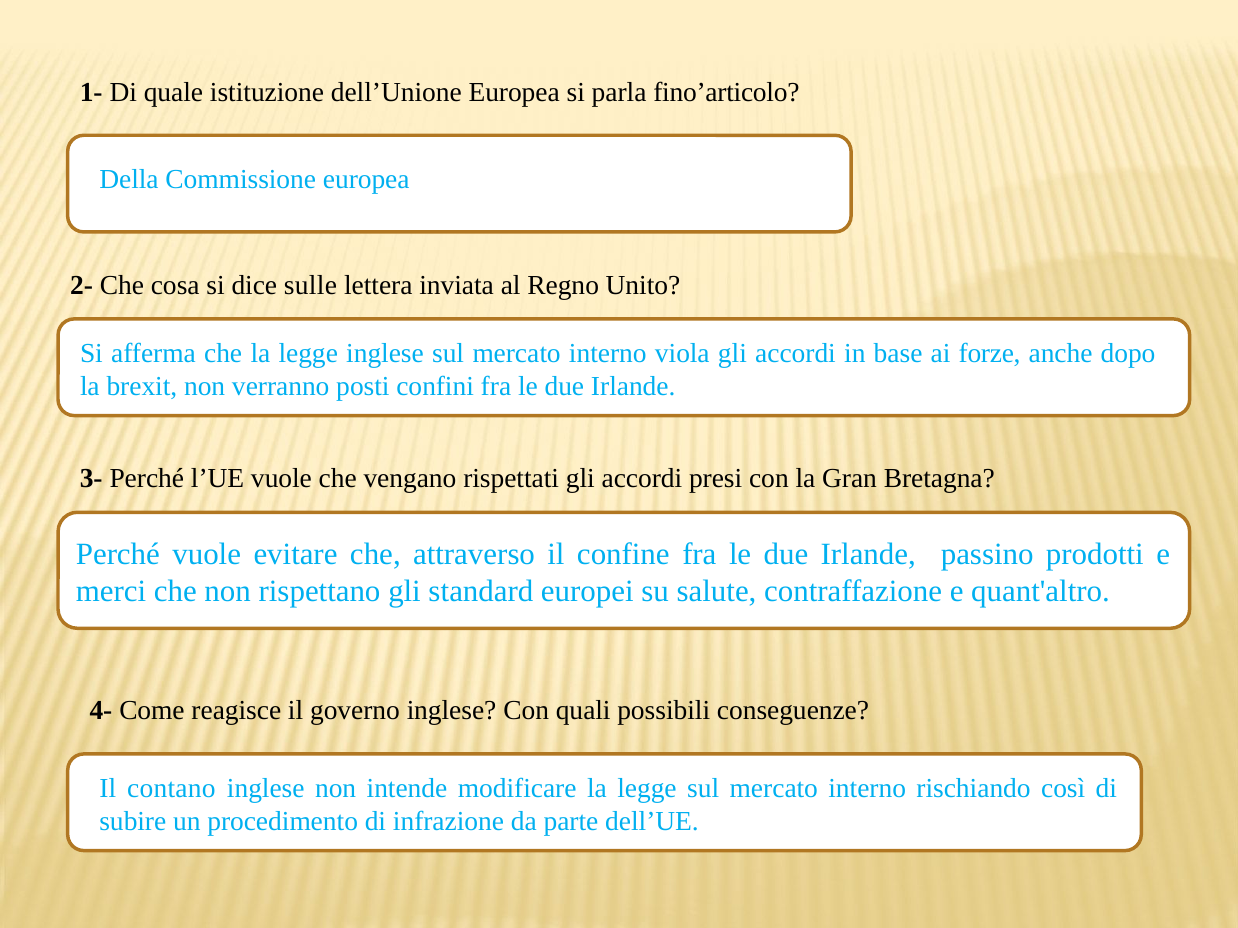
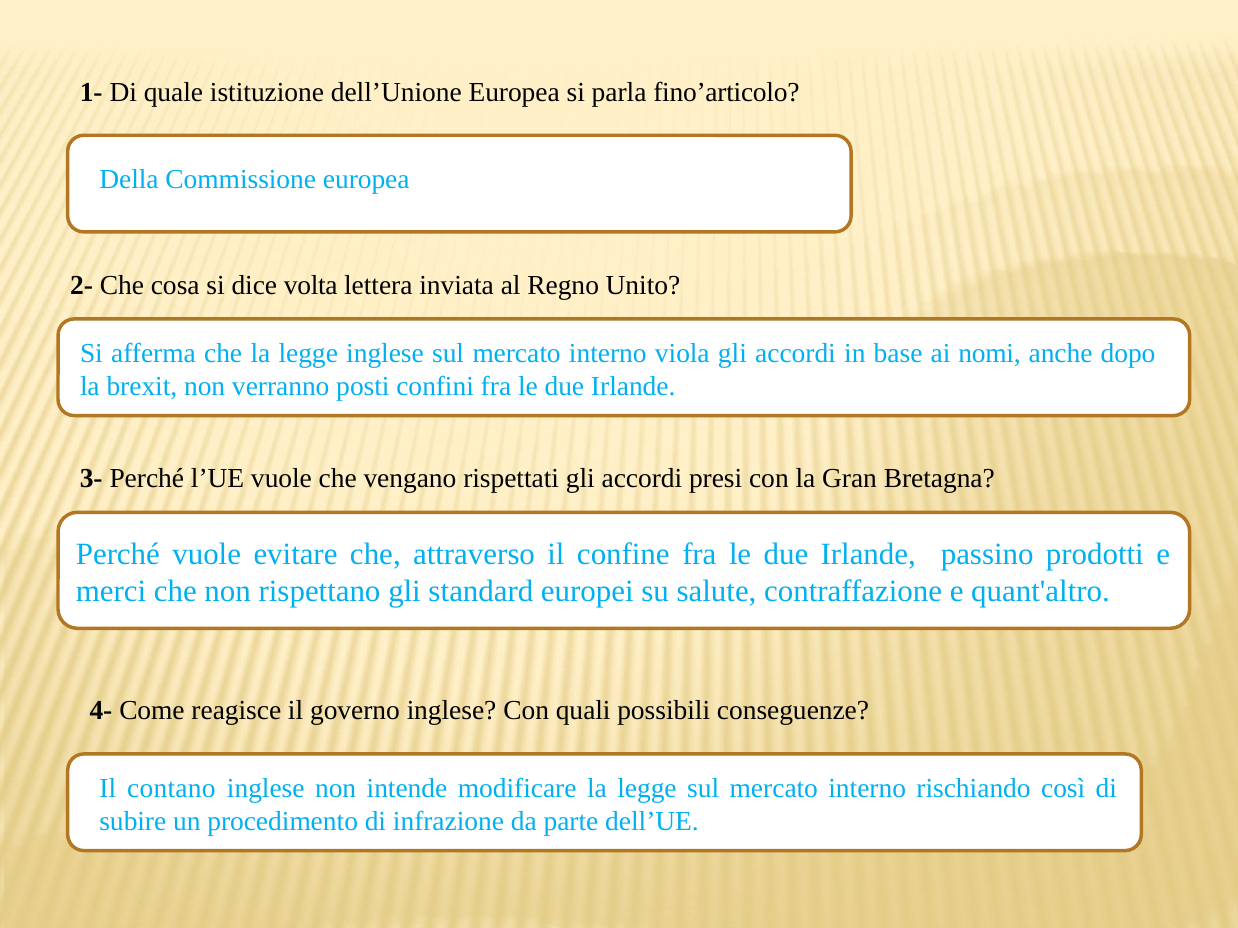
sulle: sulle -> volta
forze: forze -> nomi
